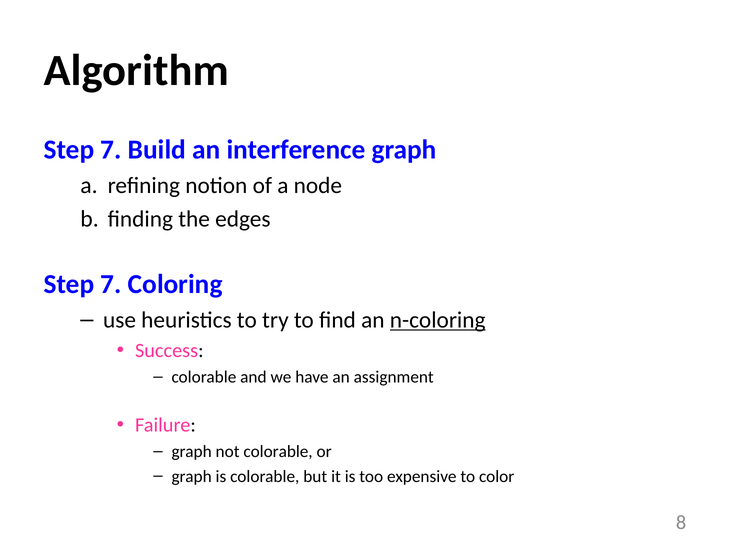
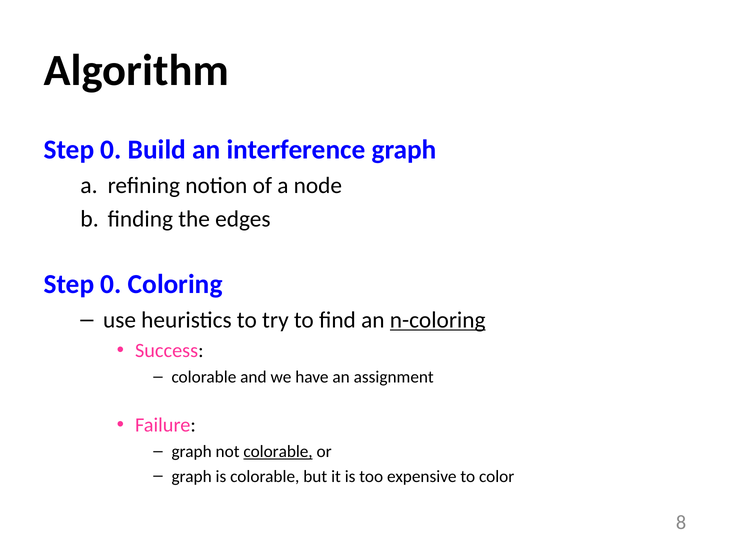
7 at (111, 150): 7 -> 0
7 at (111, 284): 7 -> 0
colorable at (278, 452) underline: none -> present
